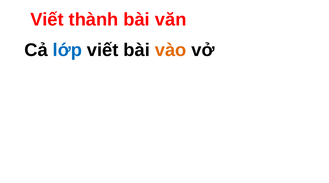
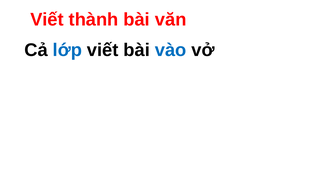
vào colour: orange -> blue
